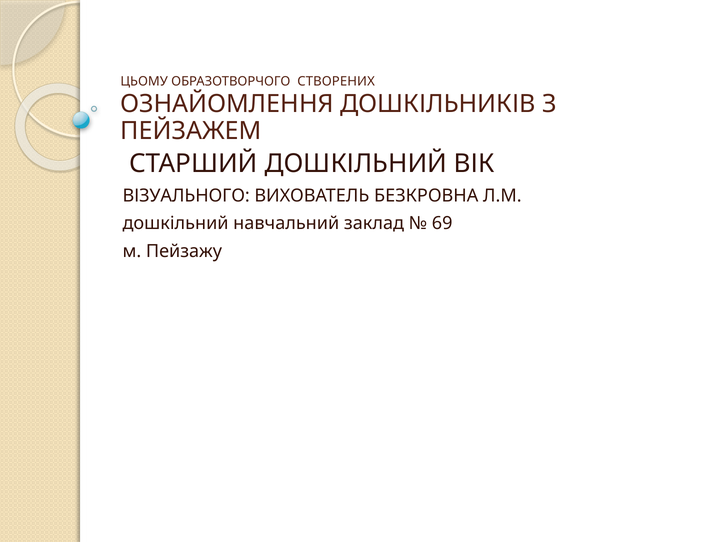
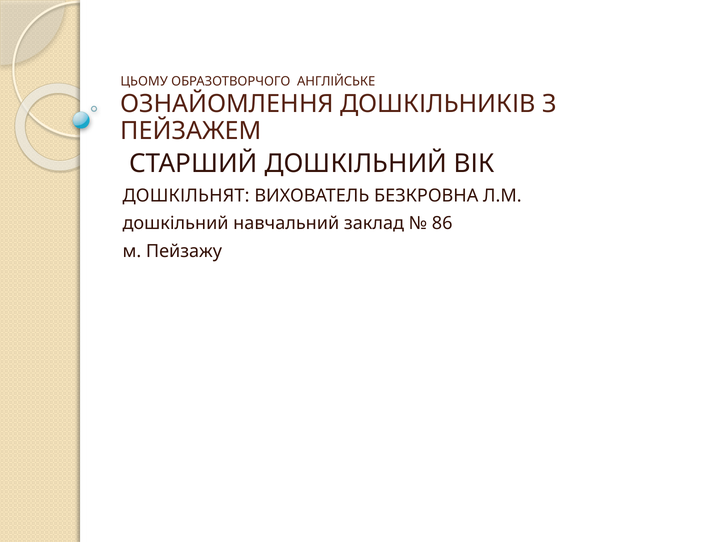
СТВОРЕНИХ: СТВОРЕНИХ -> АНГЛІЙСЬКЕ
ВІЗУАЛЬНОГО: ВІЗУАЛЬНОГО -> ДОШКІЛЬНЯТ
69: 69 -> 86
